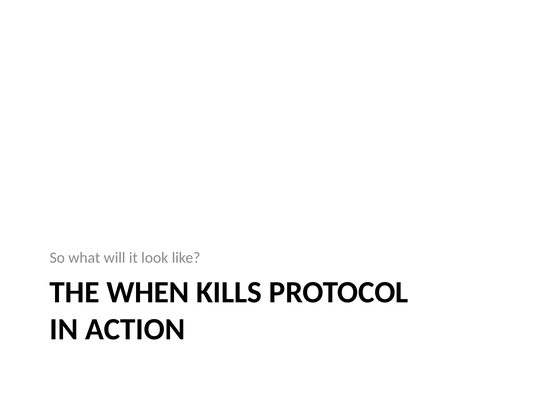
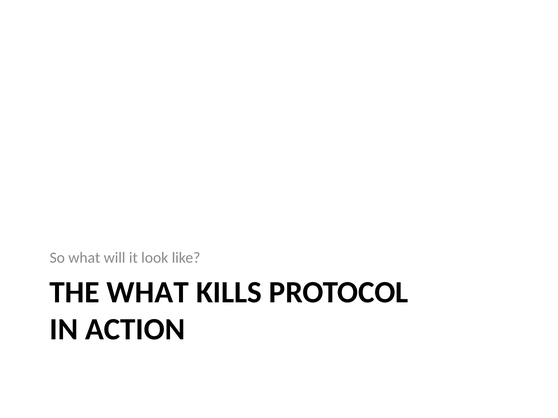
THE WHEN: WHEN -> WHAT
